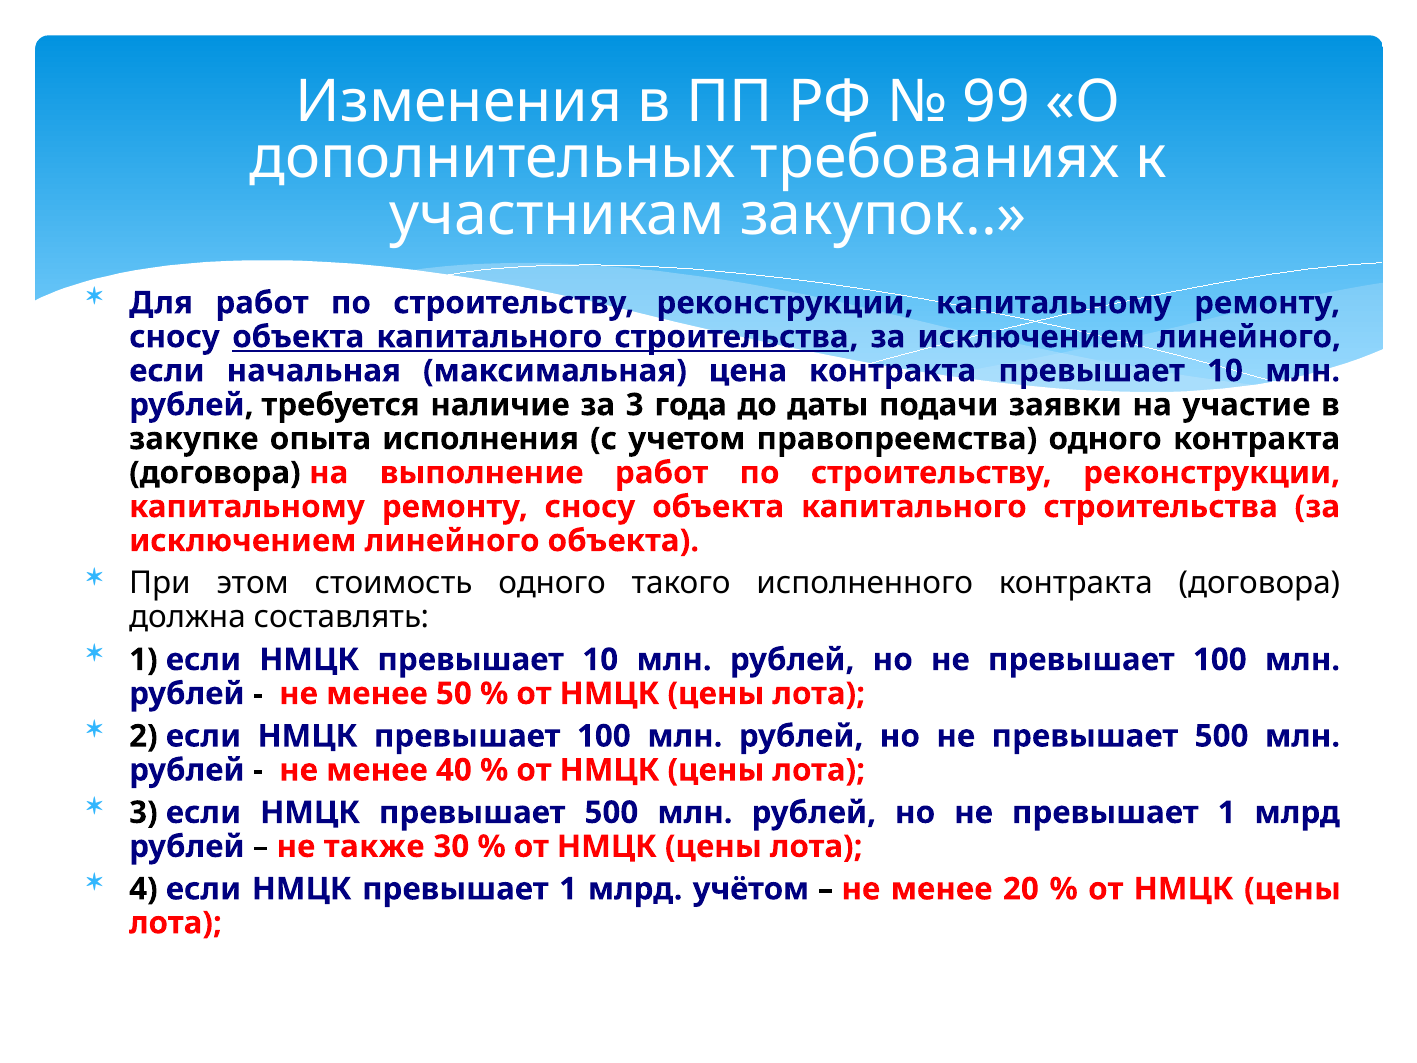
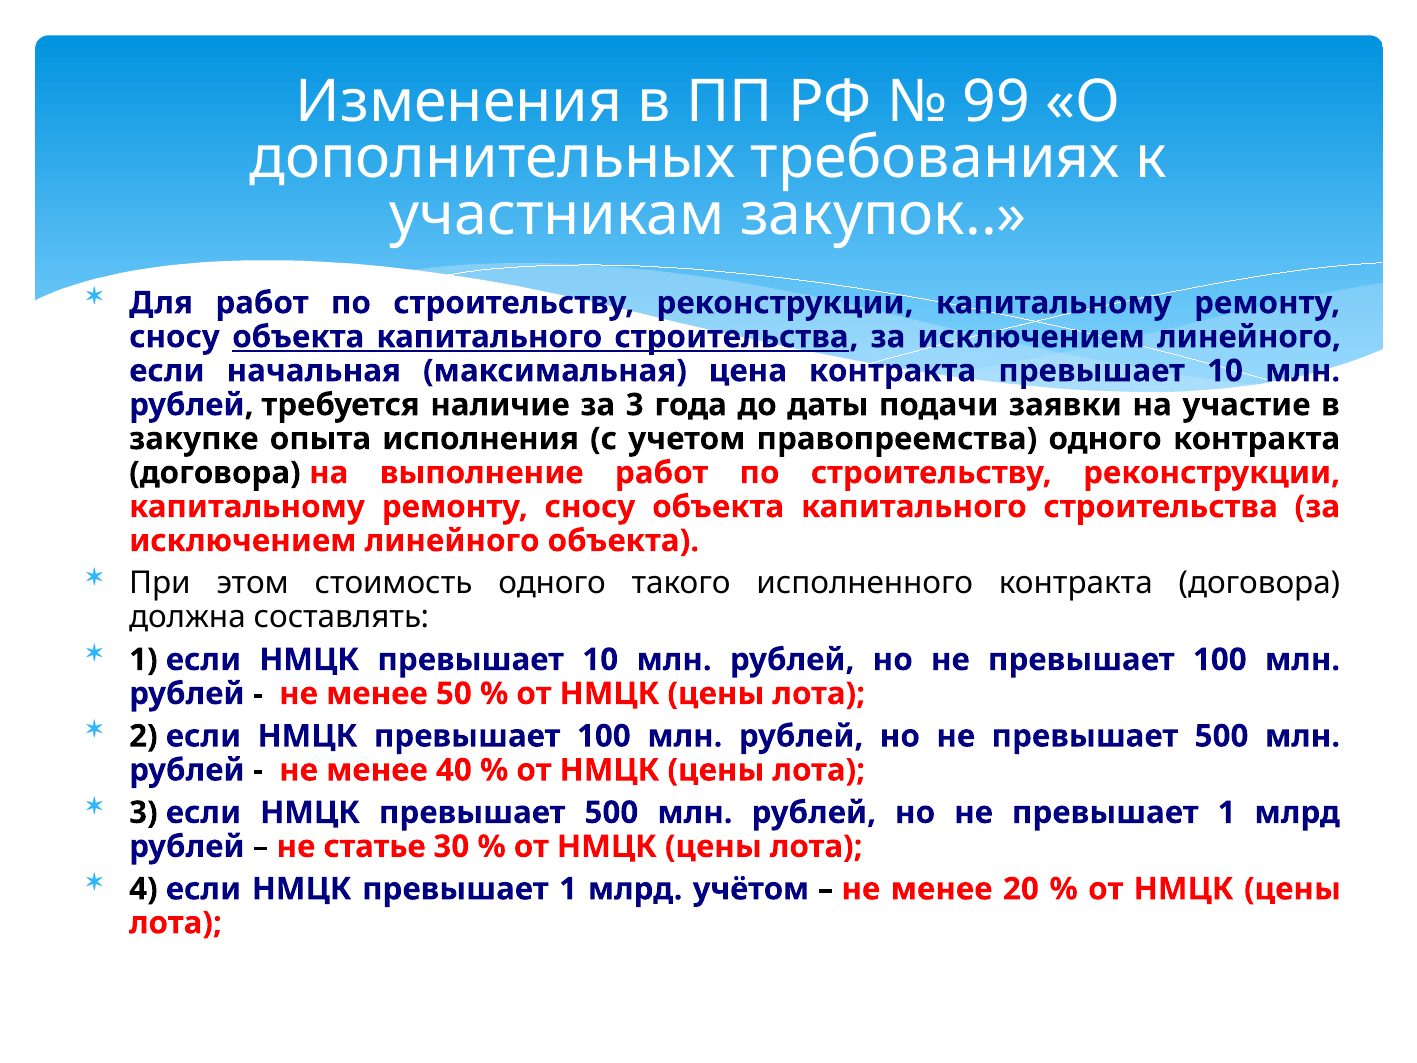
также: также -> статье
